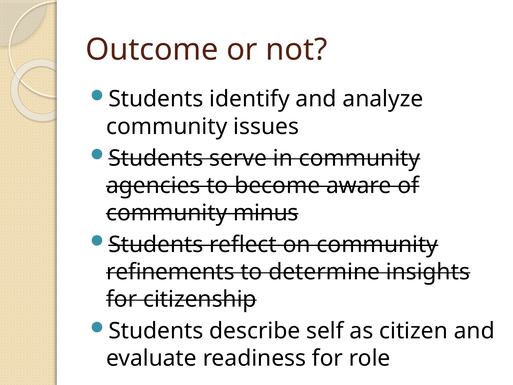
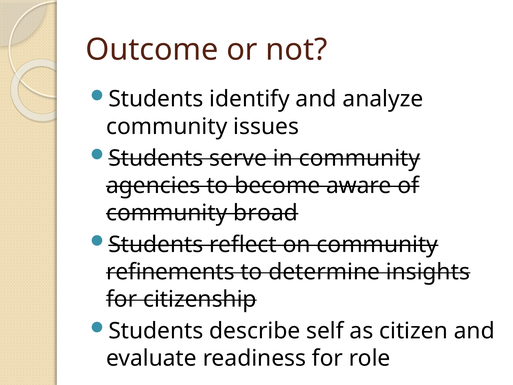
minus: minus -> broad
